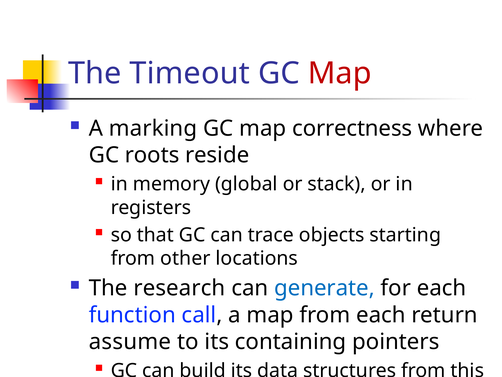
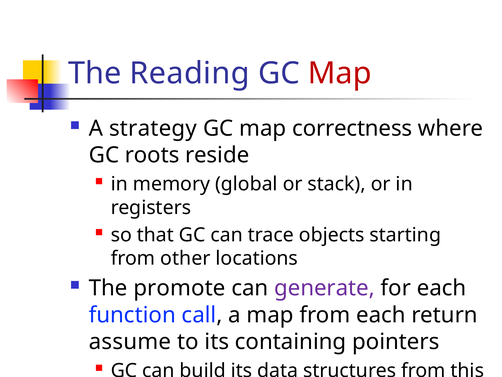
Timeout: Timeout -> Reading
marking: marking -> strategy
research: research -> promote
generate colour: blue -> purple
